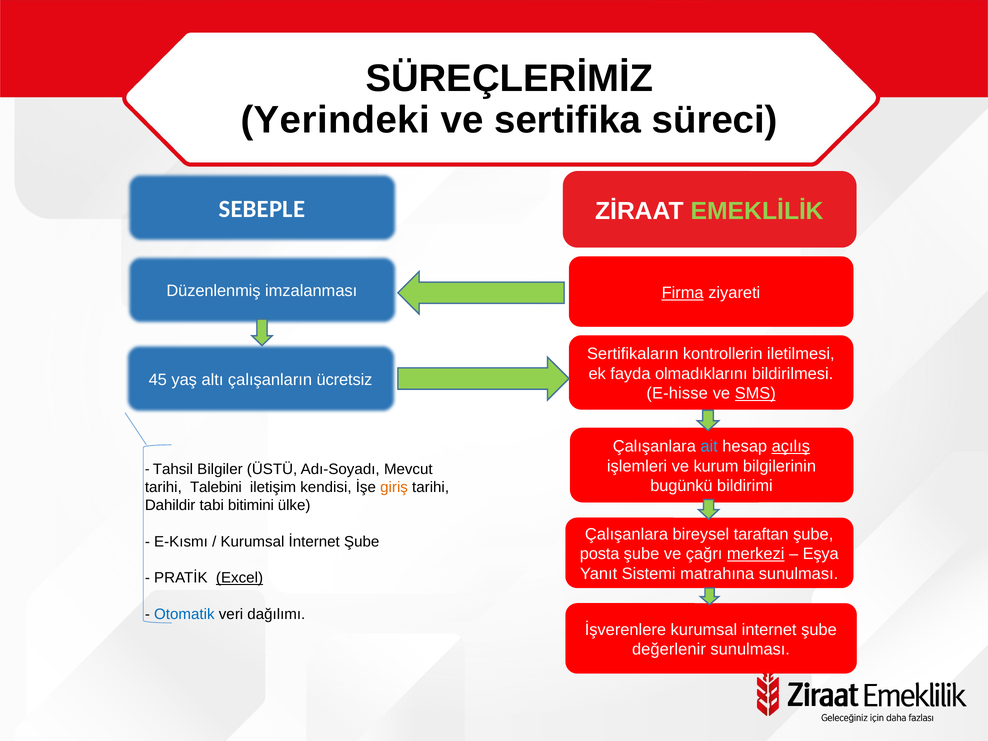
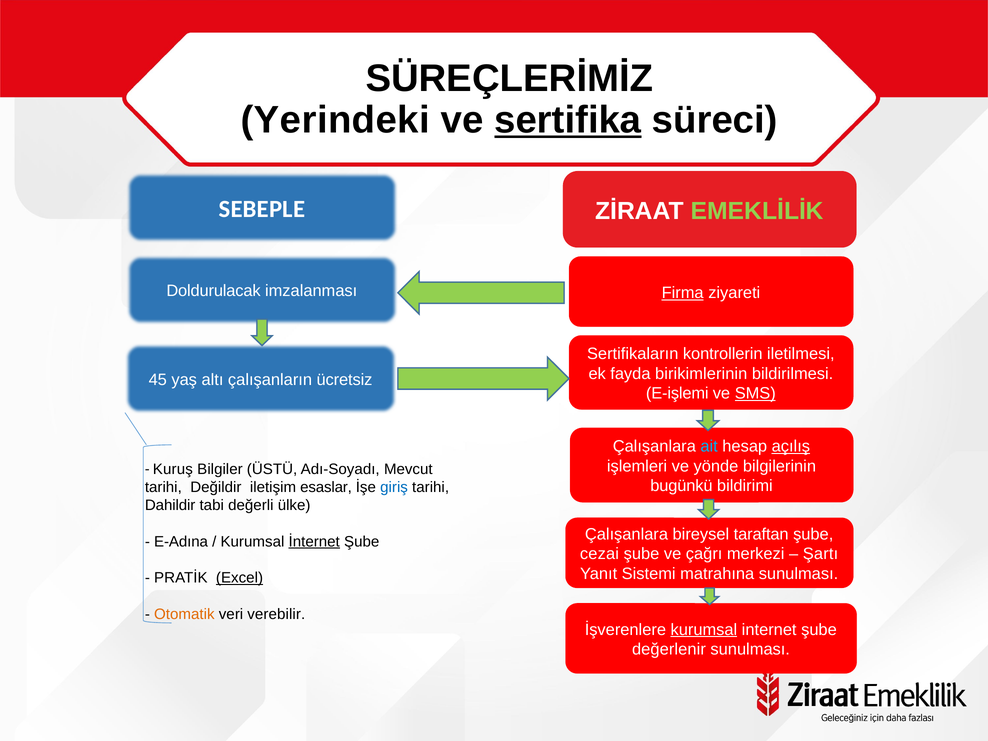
sertifika underline: none -> present
Düzenlenmiş: Düzenlenmiş -> Doldurulacak
olmadıklarını: olmadıklarını -> birikimlerinin
E-hisse: E-hisse -> E-işlemi
kurum: kurum -> yönde
Tahsil: Tahsil -> Kuruş
Talebini: Talebini -> Değildir
kendisi: kendisi -> esaslar
giriş colour: orange -> blue
bitimini: bitimini -> değerli
E-Kısmı: E-Kısmı -> E-Adına
İnternet underline: none -> present
posta: posta -> cezai
merkezi underline: present -> none
Eşya: Eşya -> Şartı
Otomatik colour: blue -> orange
dağılımı: dağılımı -> verebilir
kurumsal at (704, 630) underline: none -> present
